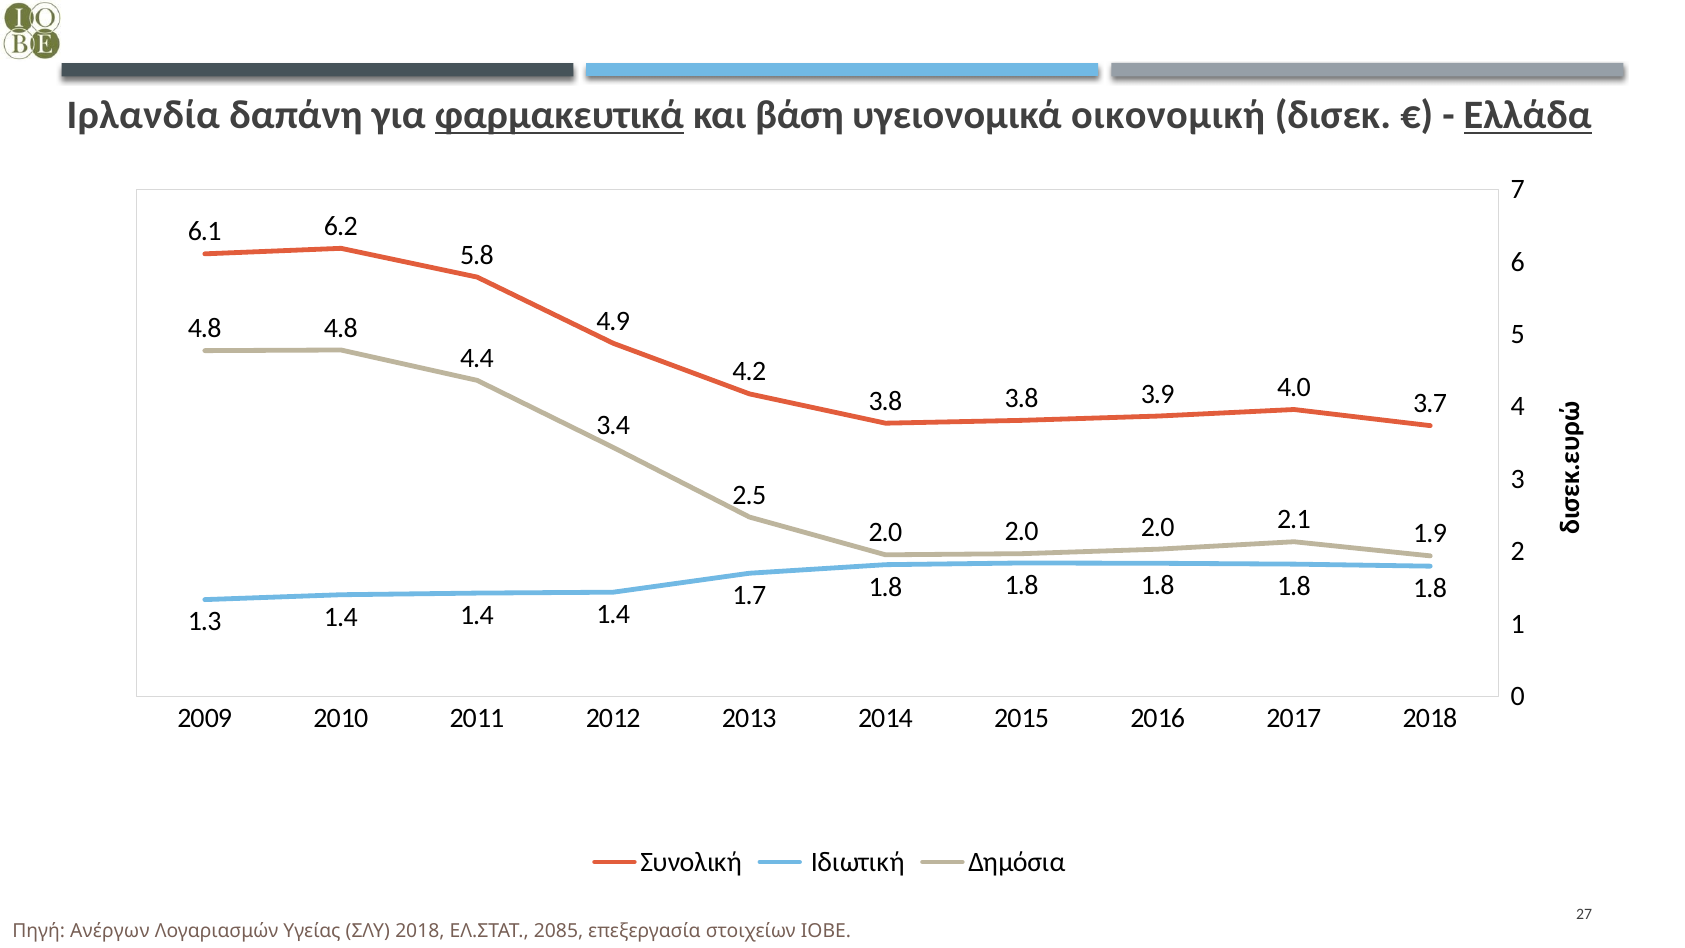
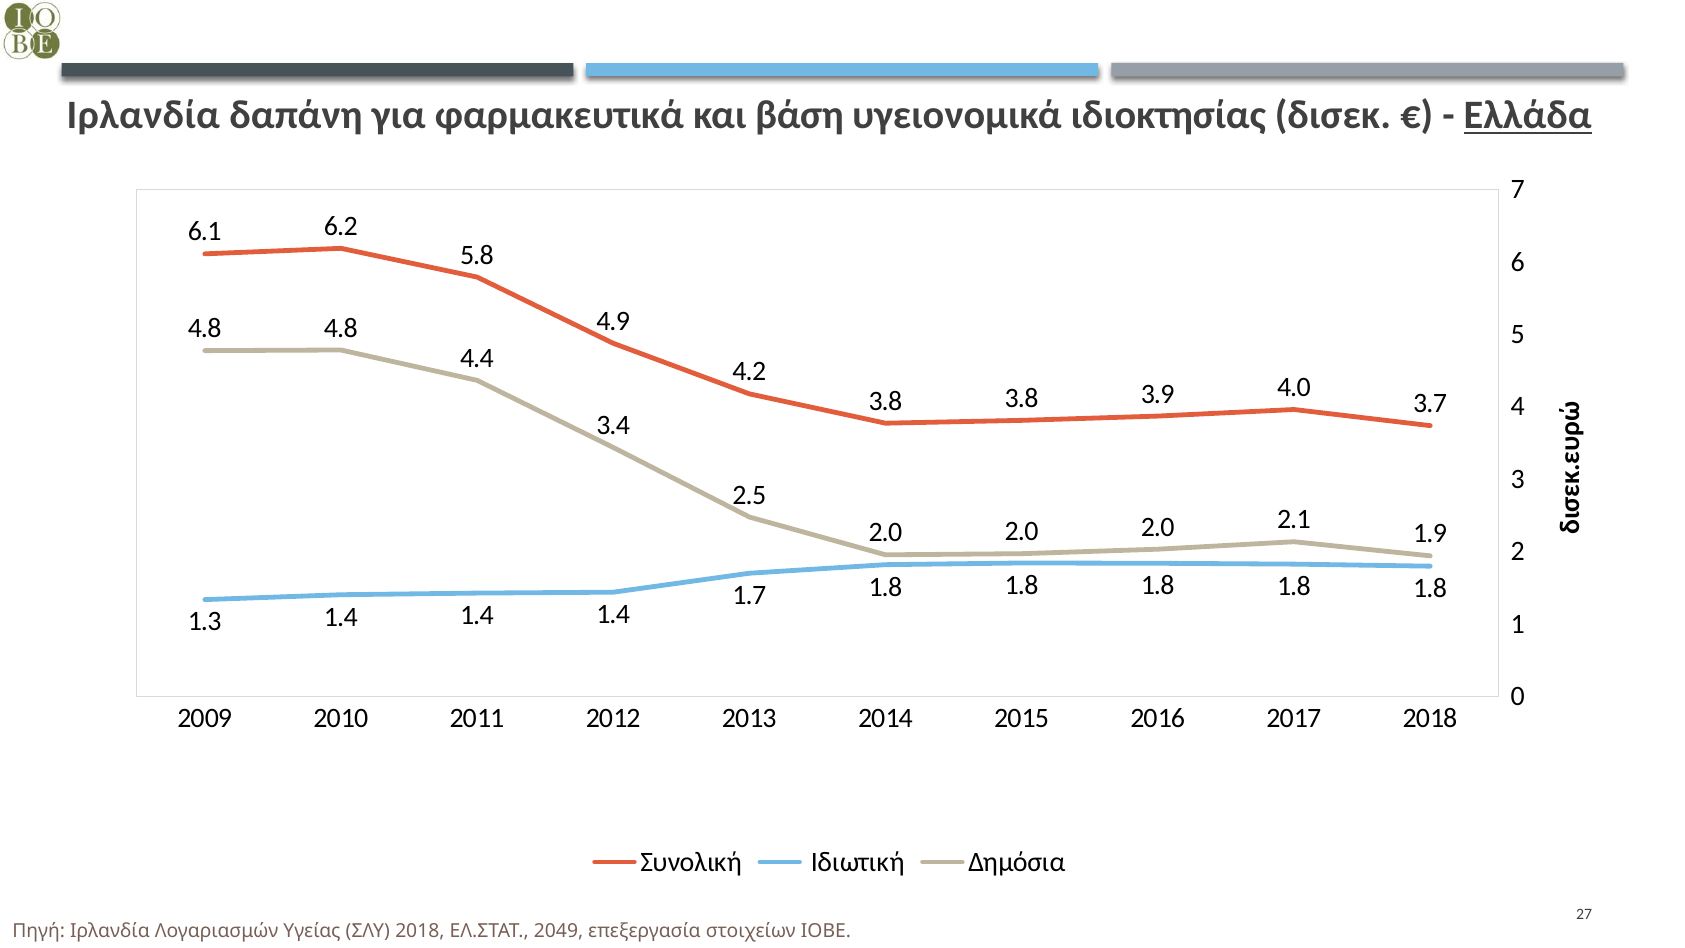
φαρμακευτικά underline: present -> none
οικονομική: οικονομική -> ιδιοκτησίας
Πηγή Ανέργων: Ανέργων -> Ιρλανδία
2085: 2085 -> 2049
